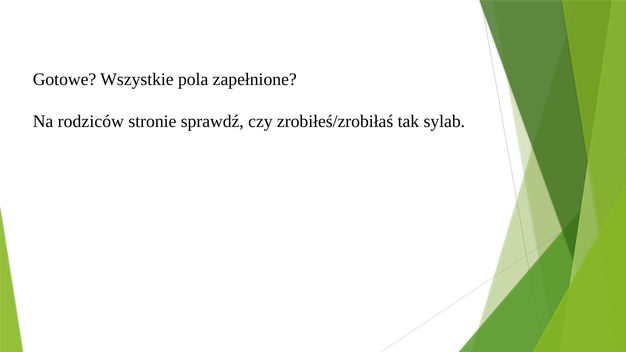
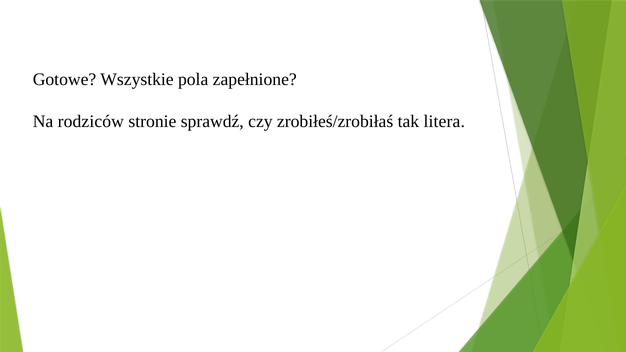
sylab: sylab -> litera
